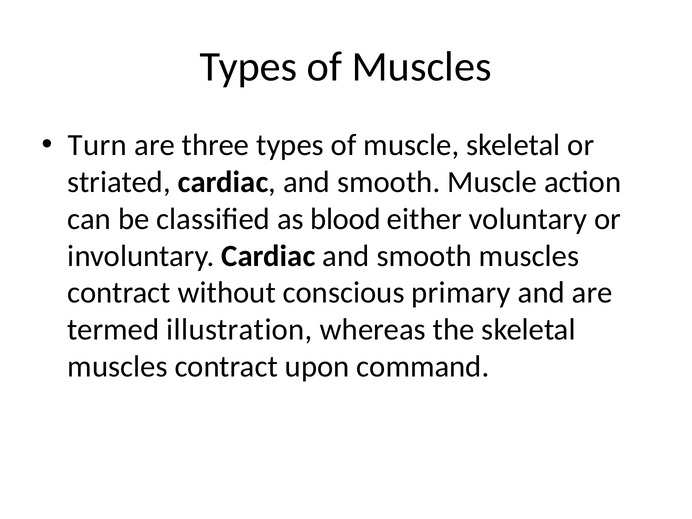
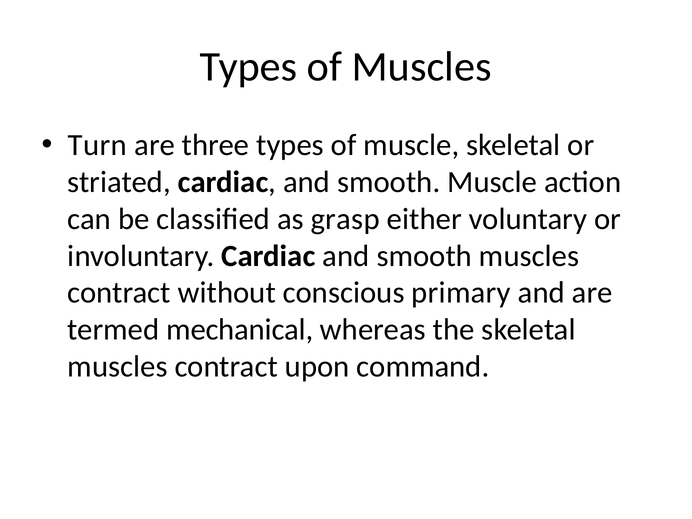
blood: blood -> grasp
illustration: illustration -> mechanical
